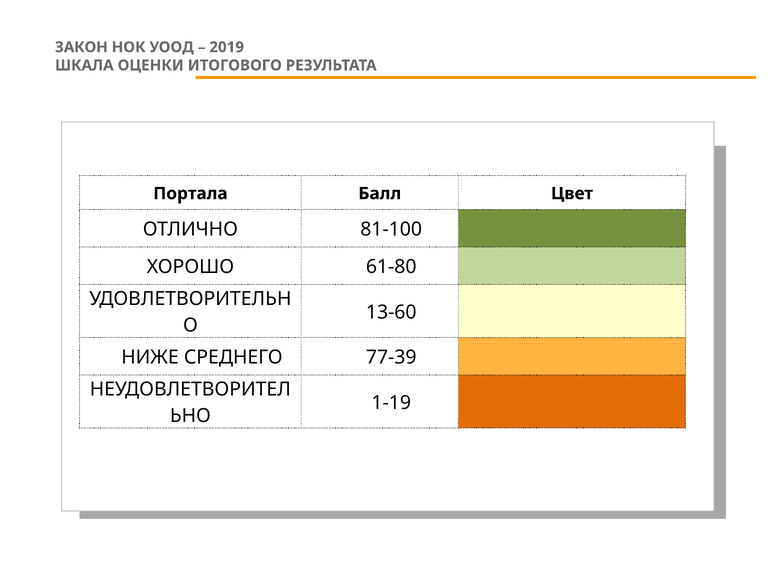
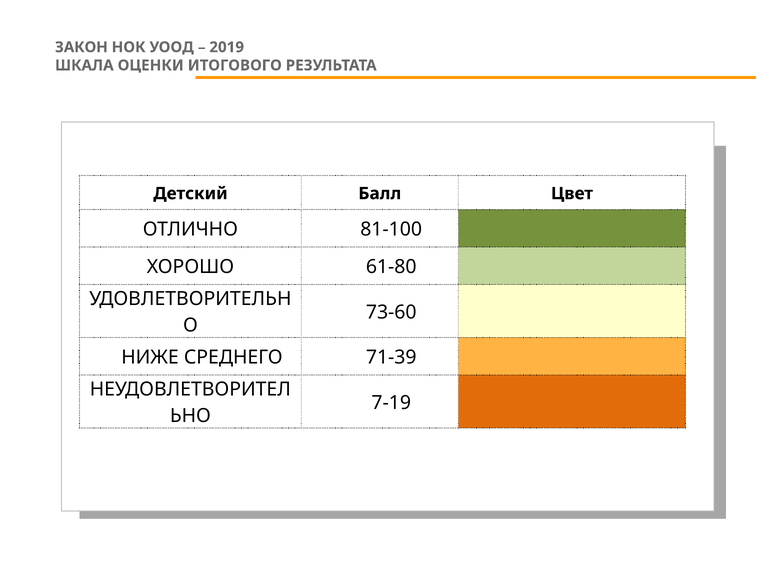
Портала: Портала -> Детский
13-60: 13-60 -> 73-60
77-39: 77-39 -> 71-39
1-19: 1-19 -> 7-19
